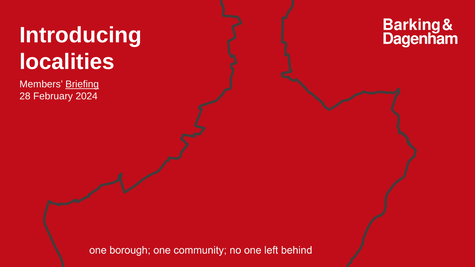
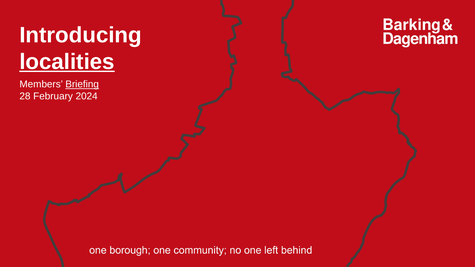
localities underline: none -> present
